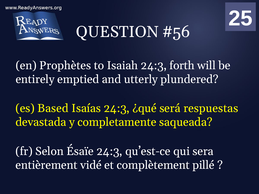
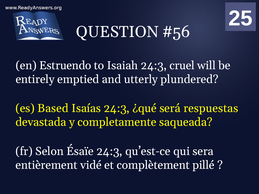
Prophètes: Prophètes -> Estruendo
forth: forth -> cruel
